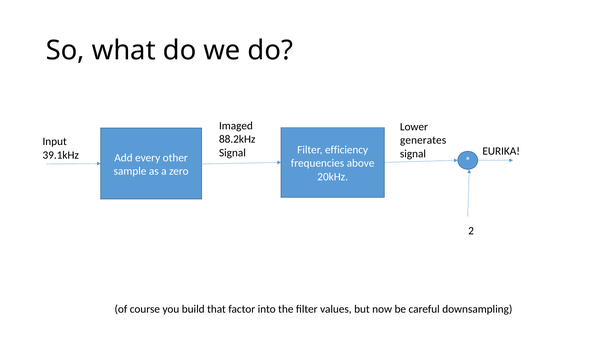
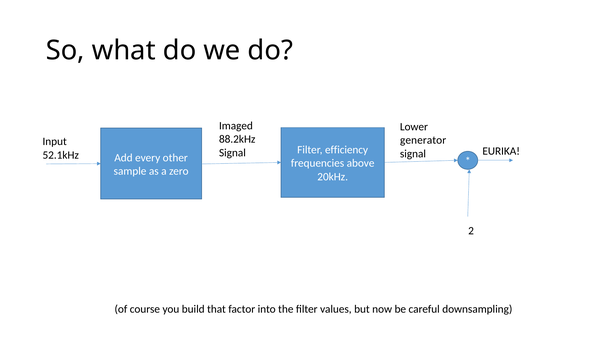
generates: generates -> generator
39.1kHz: 39.1kHz -> 52.1kHz
